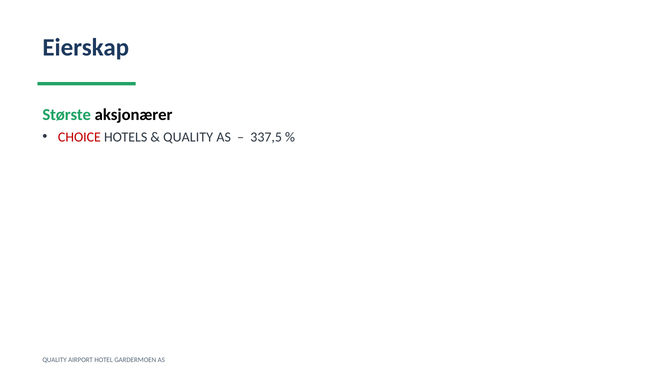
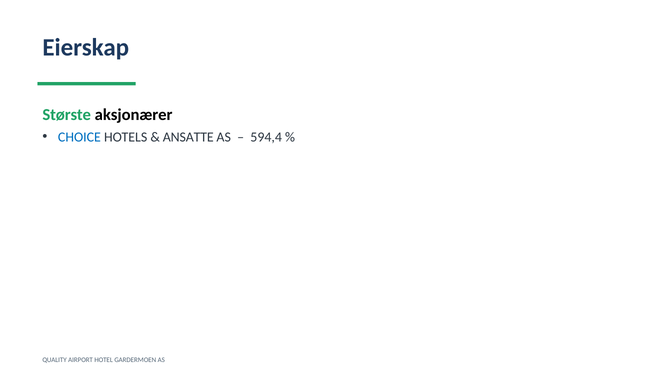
CHOICE colour: red -> blue
QUALITY at (188, 137): QUALITY -> ANSATTE
337,5: 337,5 -> 594,4
